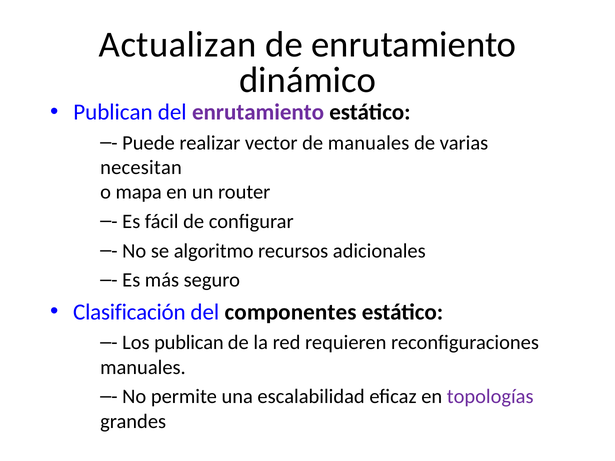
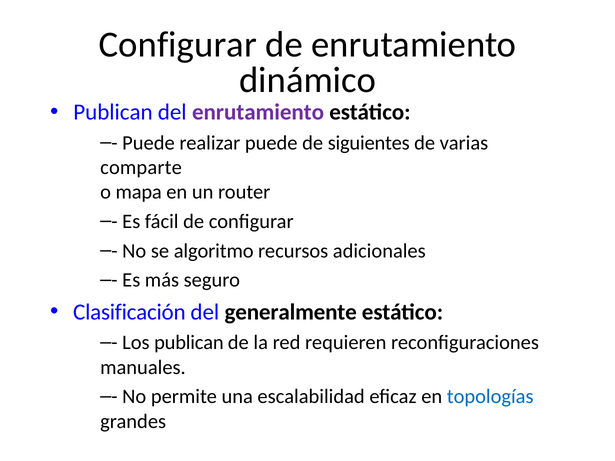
Actualizan at (178, 45): Actualizan -> Configurar
realizar vector: vector -> puede
de manuales: manuales -> siguientes
necesitan: necesitan -> comparte
componentes: componentes -> generalmente
topologías colour: purple -> blue
